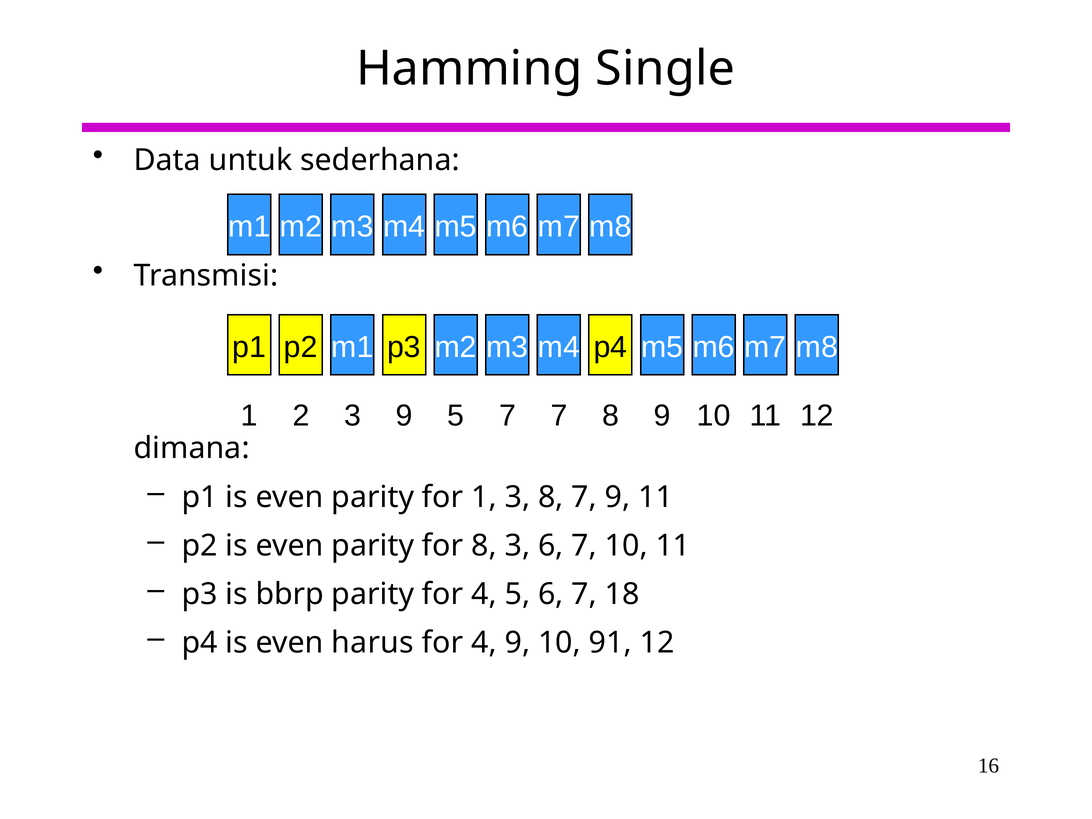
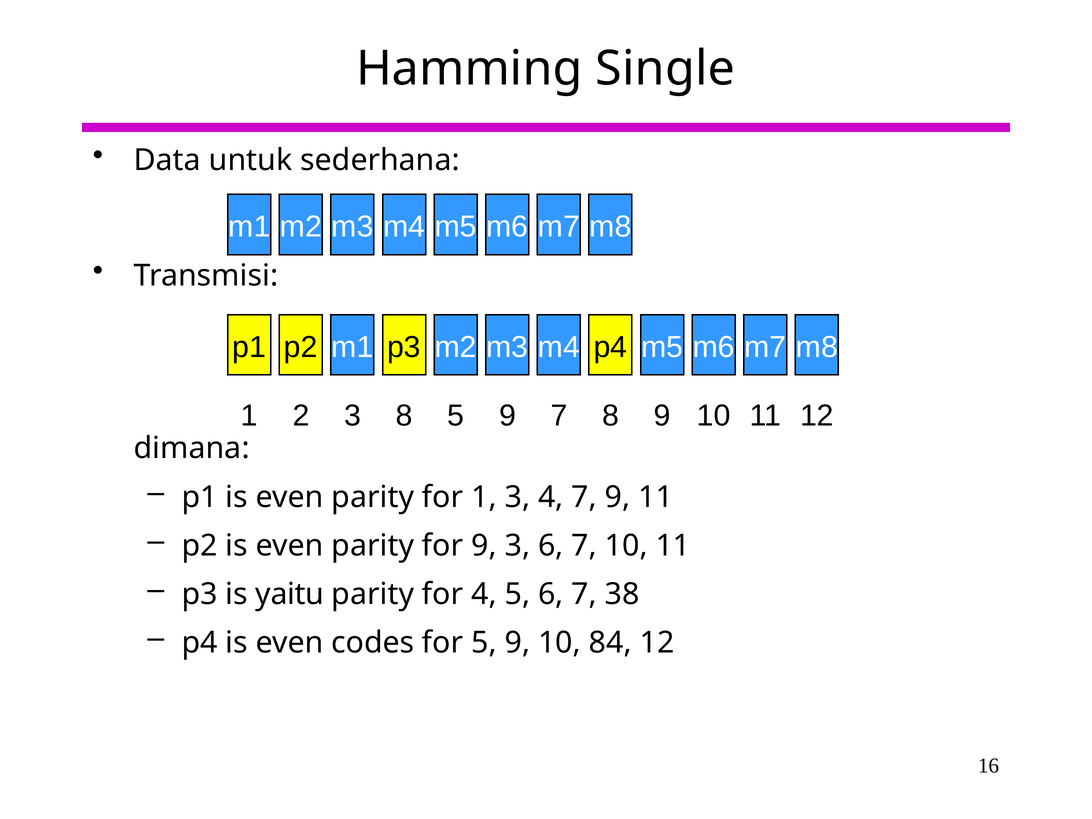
2 9: 9 -> 8
3 5 7: 7 -> 9
3 8: 8 -> 4
for 8: 8 -> 9
bbrp: bbrp -> yaitu
18: 18 -> 38
harus: harus -> codes
4 at (484, 643): 4 -> 5
91: 91 -> 84
